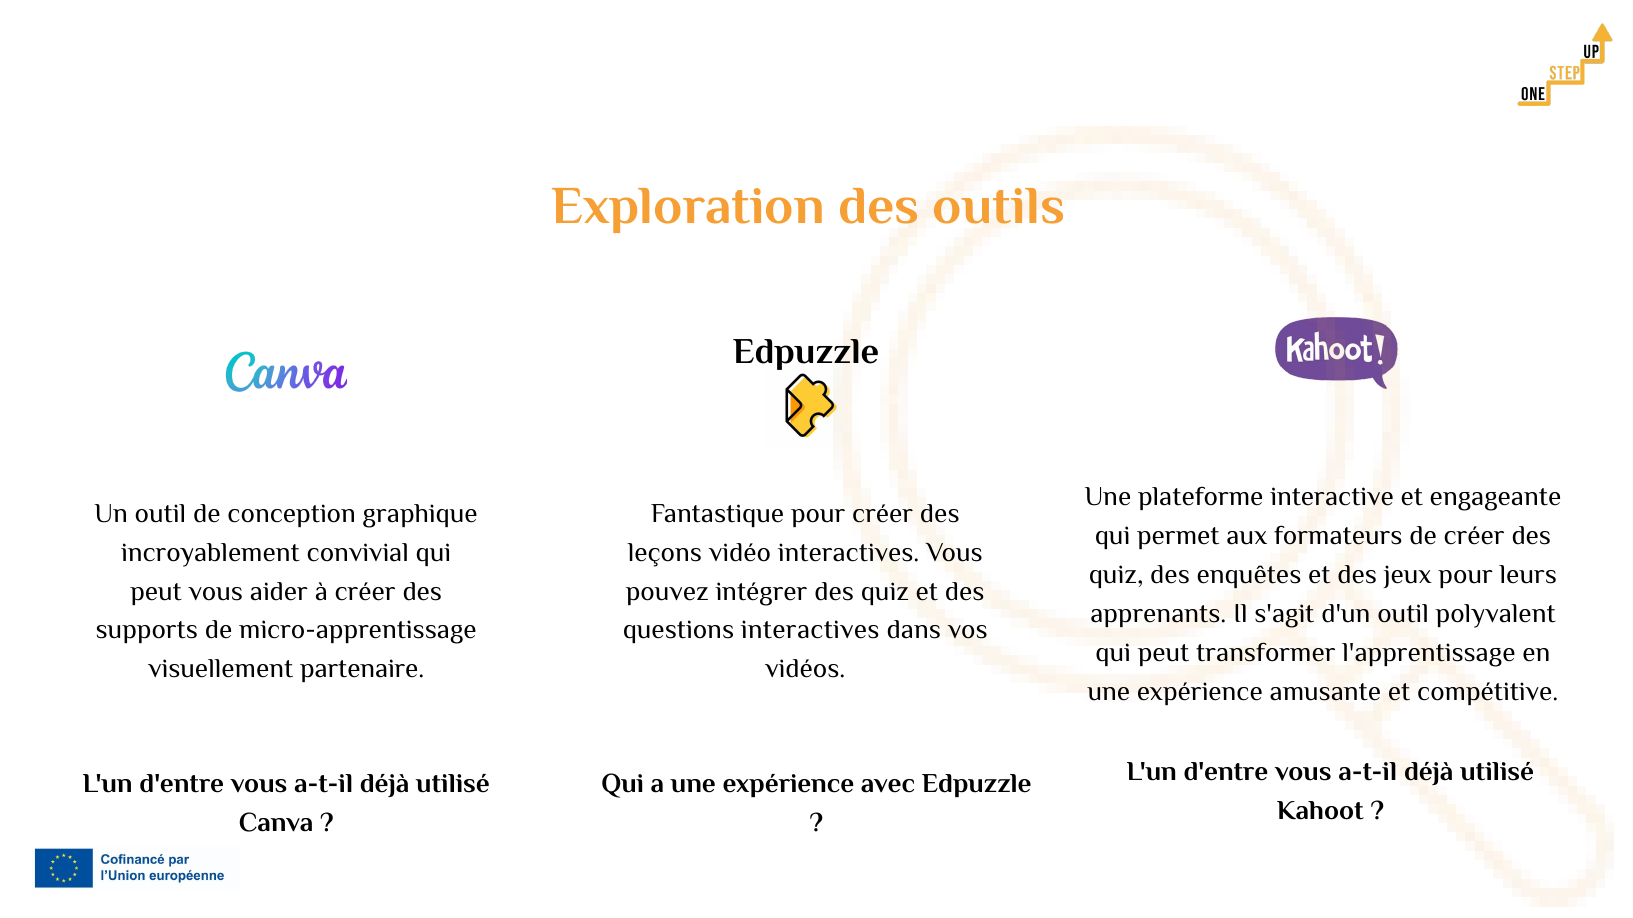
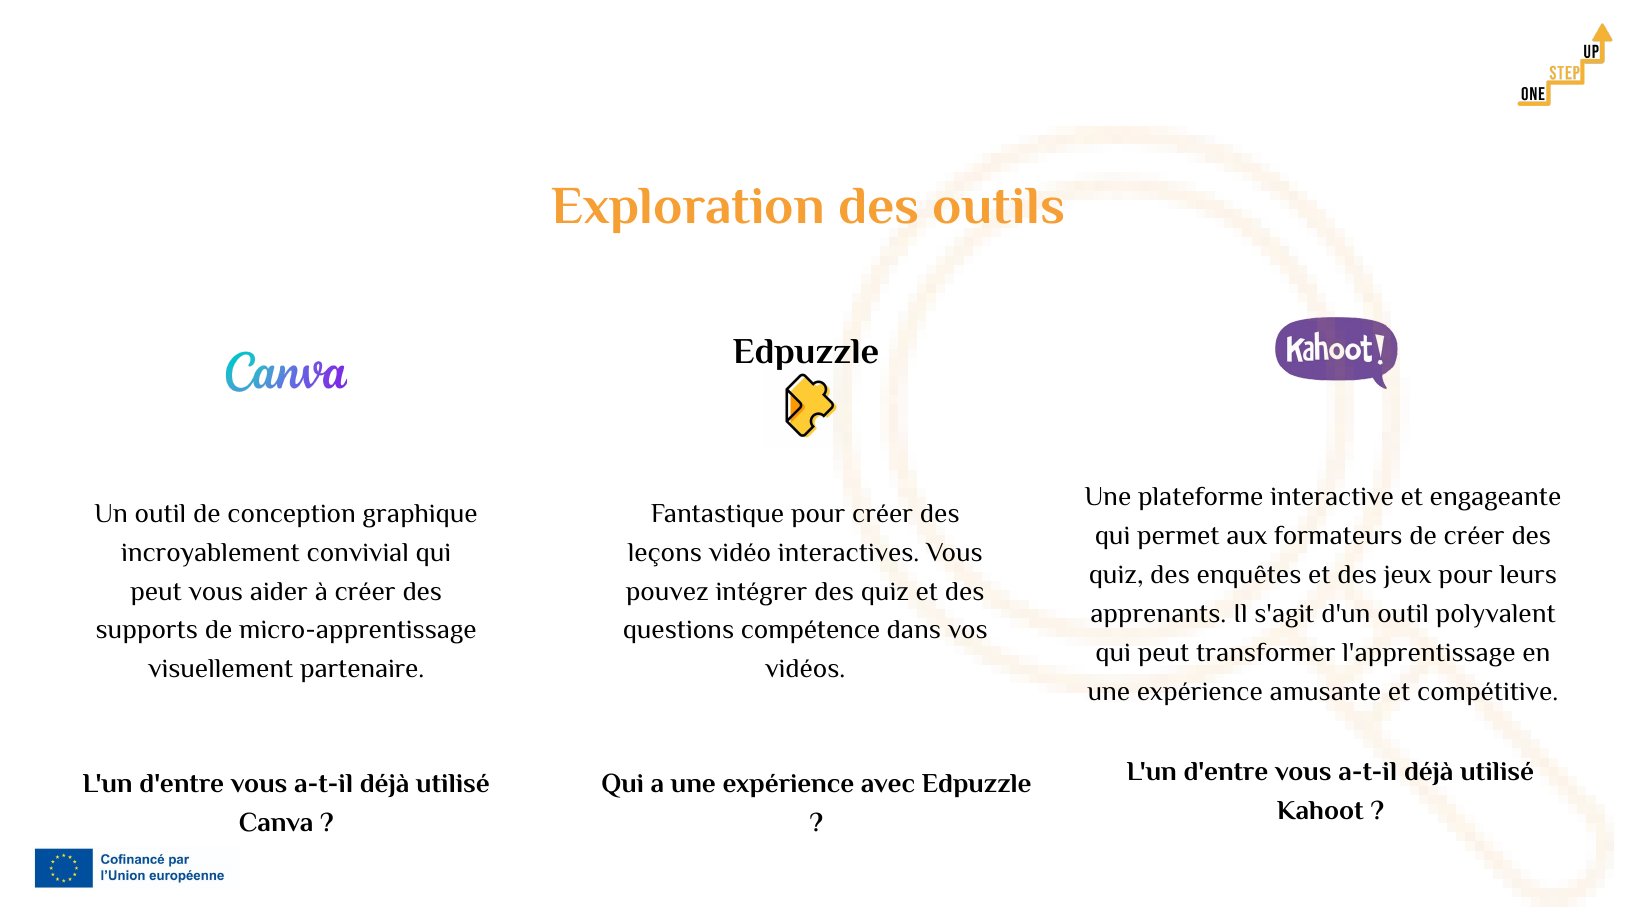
questions interactives: interactives -> compétence
